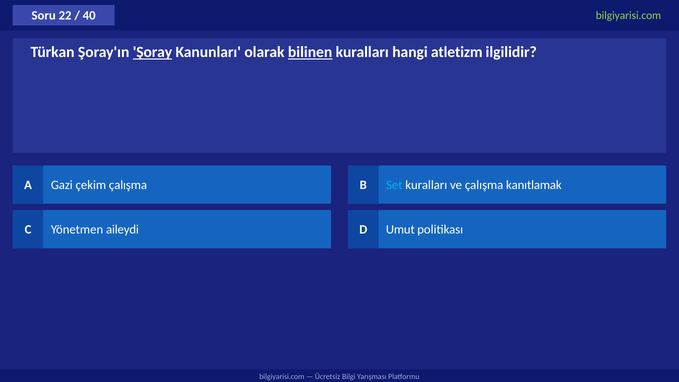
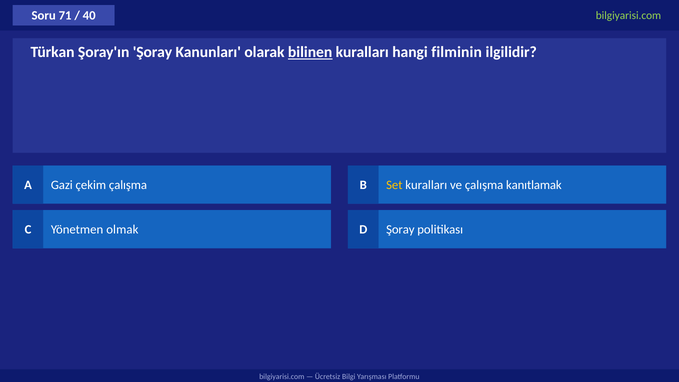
22: 22 -> 71
Şoray at (152, 52) underline: present -> none
atletizm: atletizm -> filminin
Set colour: light blue -> yellow
aileydi: aileydi -> olmak
D Umut: Umut -> Şoray
